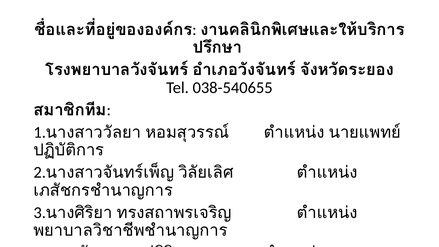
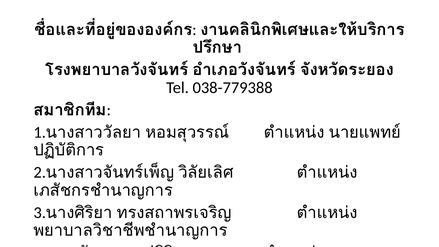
038-540655: 038-540655 -> 038-779388
